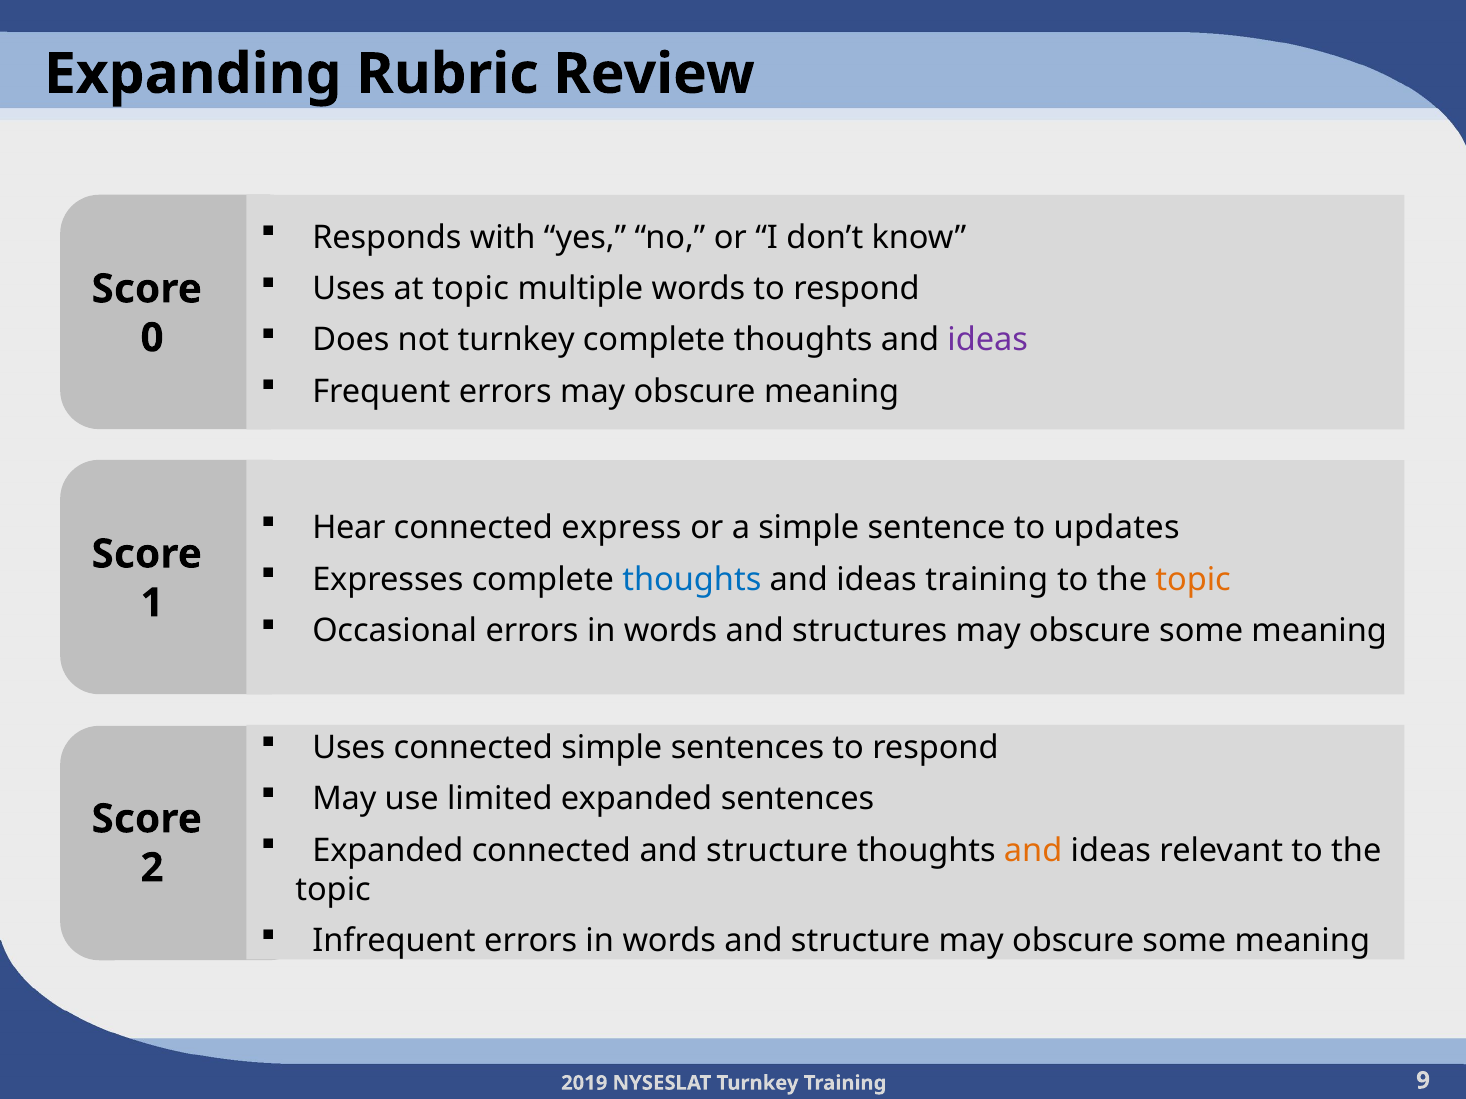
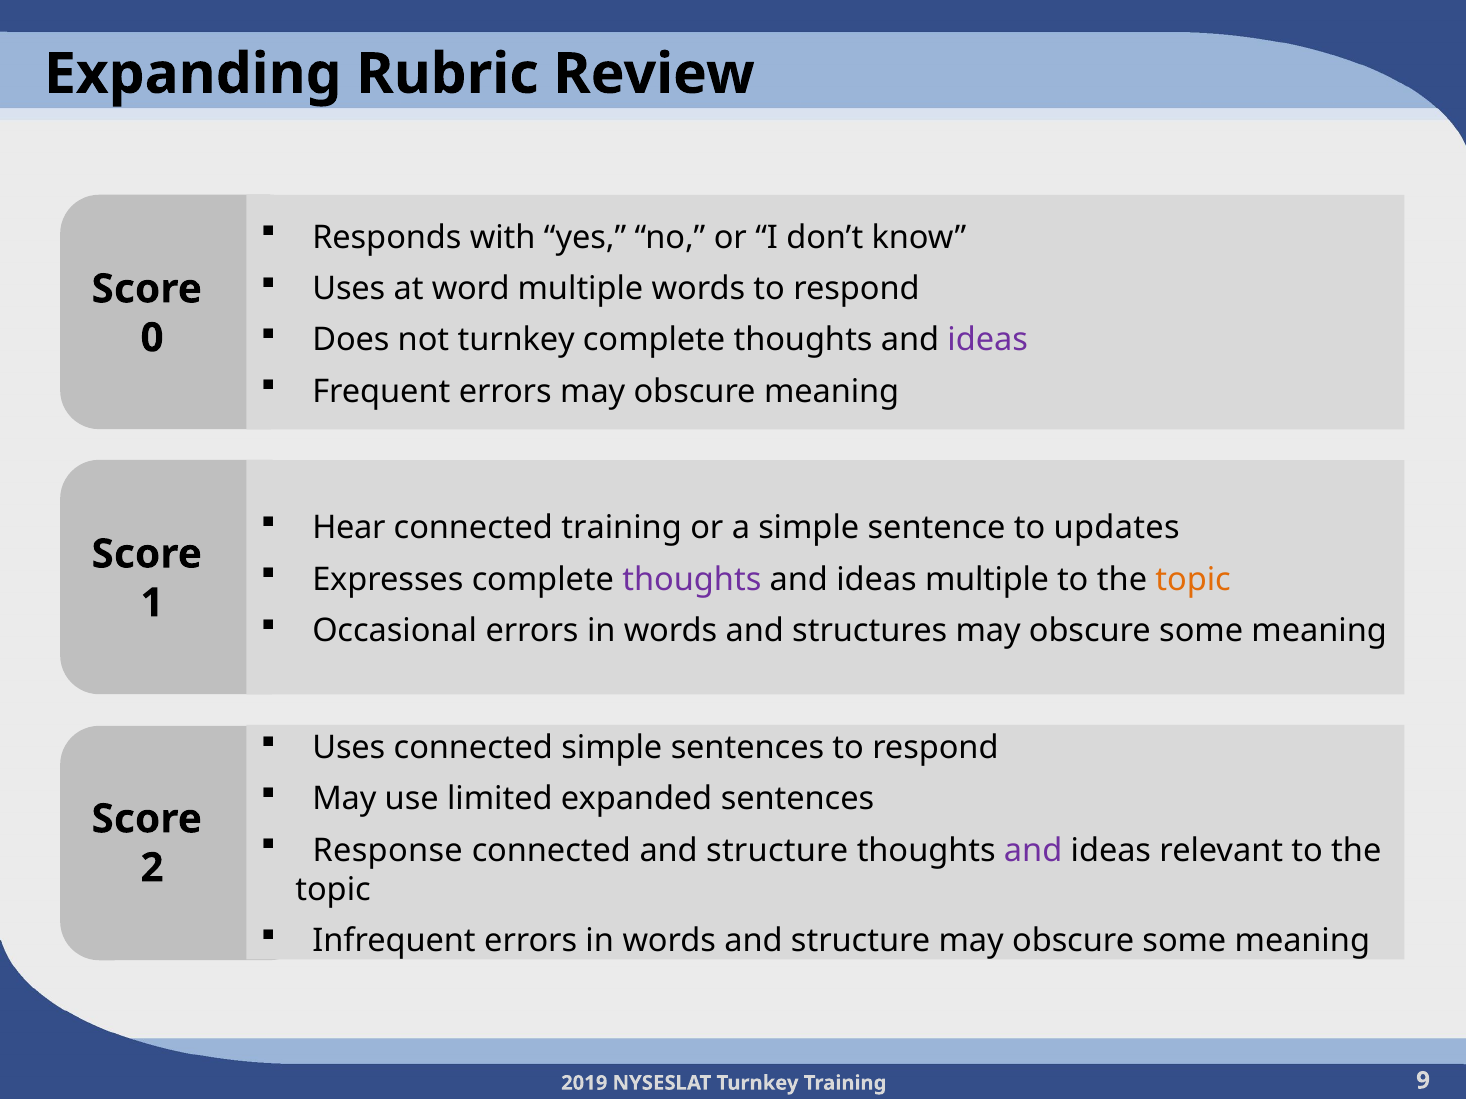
at topic: topic -> word
connected express: express -> training
thoughts at (692, 580) colour: blue -> purple
ideas training: training -> multiple
Expanded at (388, 851): Expanded -> Response
and at (1033, 851) colour: orange -> purple
